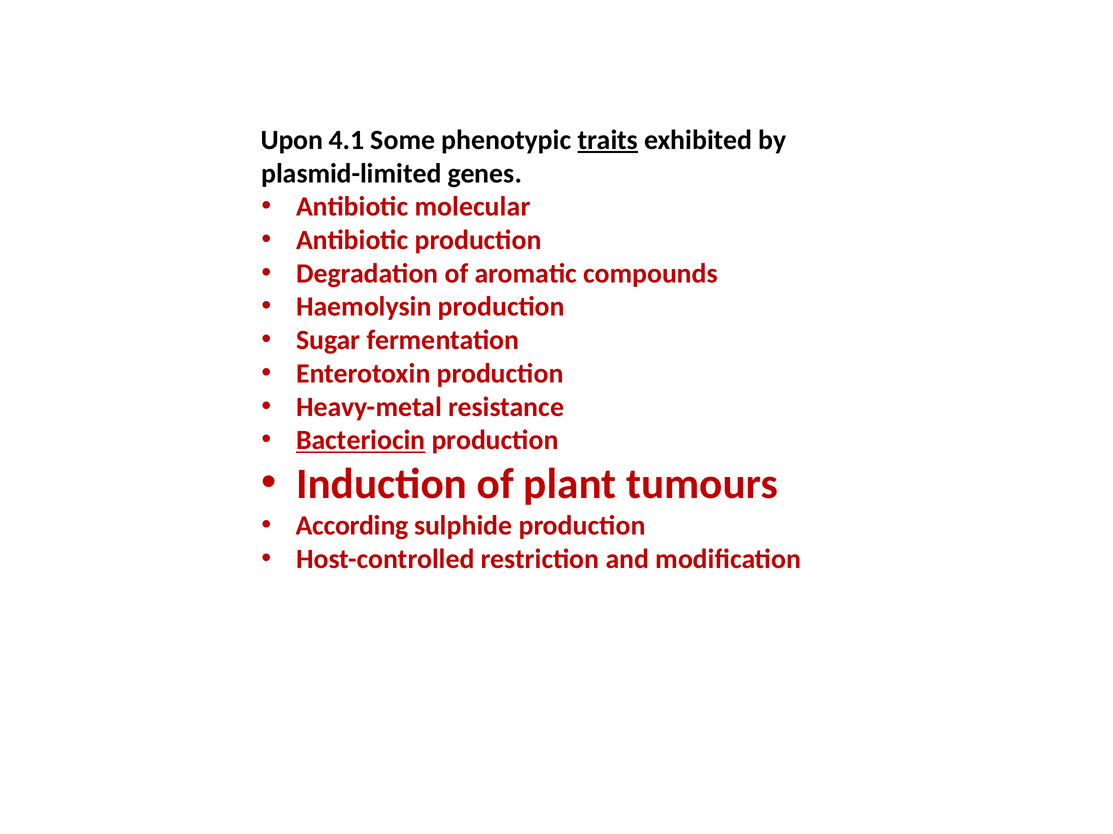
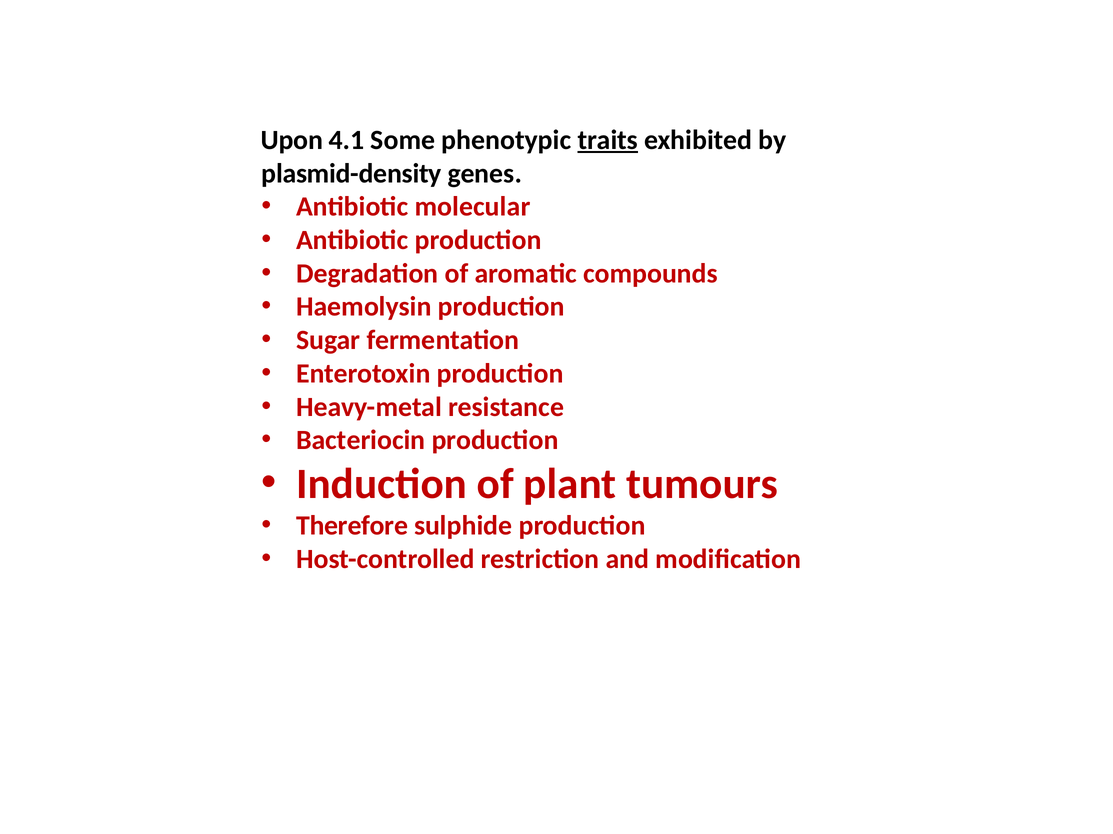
plasmid-limited: plasmid-limited -> plasmid-density
Bacteriocin underline: present -> none
According: According -> Therefore
